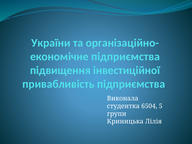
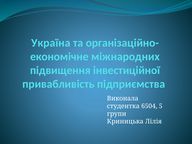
України: України -> Україна
підприємства at (125, 57): підприємства -> міжнародних
